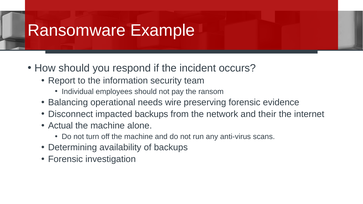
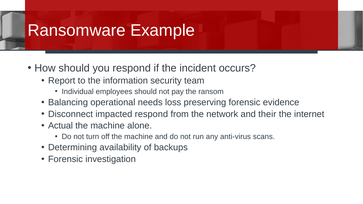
wire: wire -> loss
impacted backups: backups -> respond
